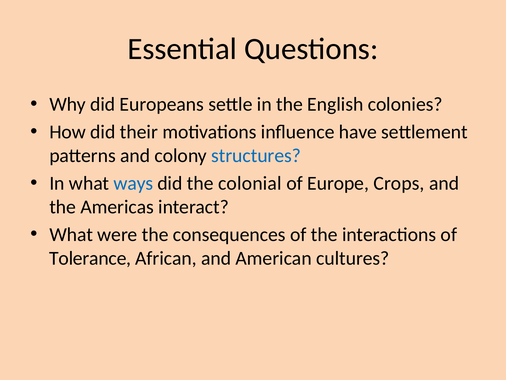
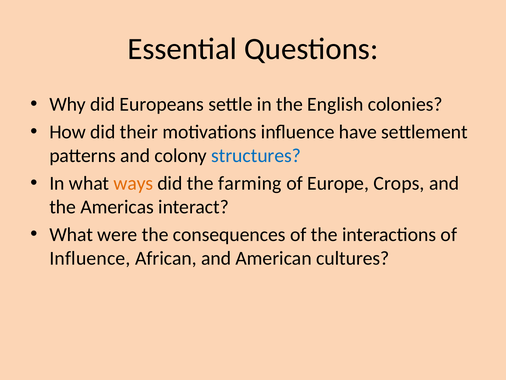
ways colour: blue -> orange
colonial: colonial -> farming
Tolerance at (90, 258): Tolerance -> Influence
